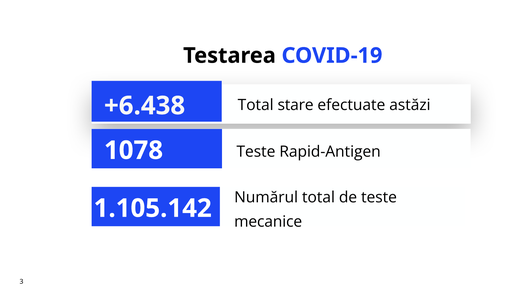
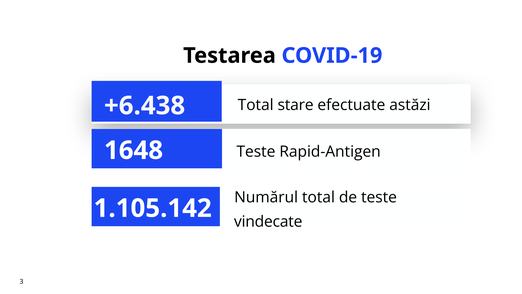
1078: 1078 -> 1648
mecanice: mecanice -> vindecate
